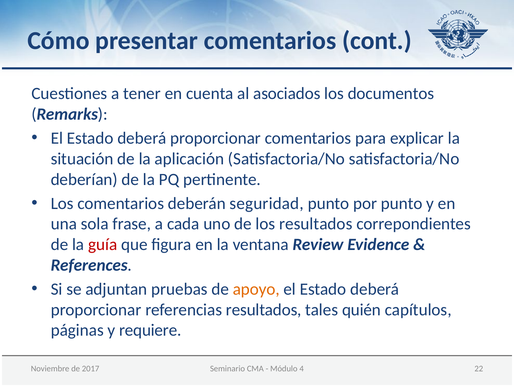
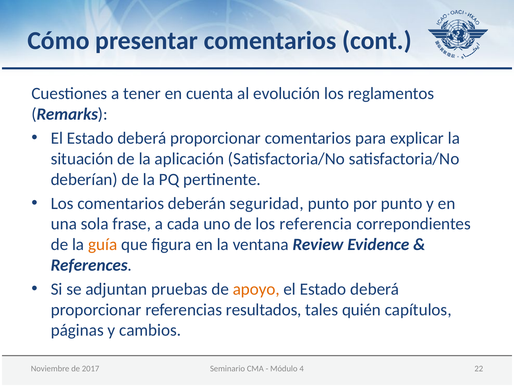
asociados: asociados -> evolución
documentos: documentos -> reglamentos
los resultados: resultados -> referencia
guía colour: red -> orange
requiere: requiere -> cambios
